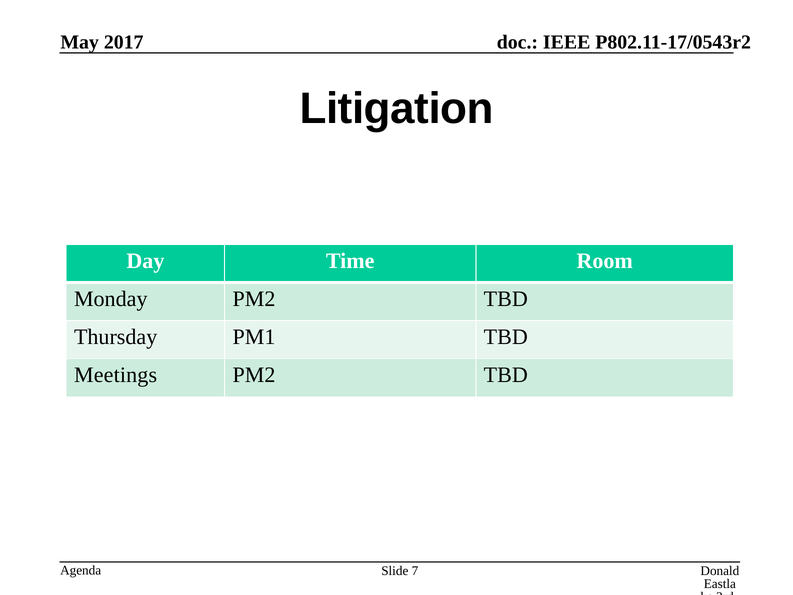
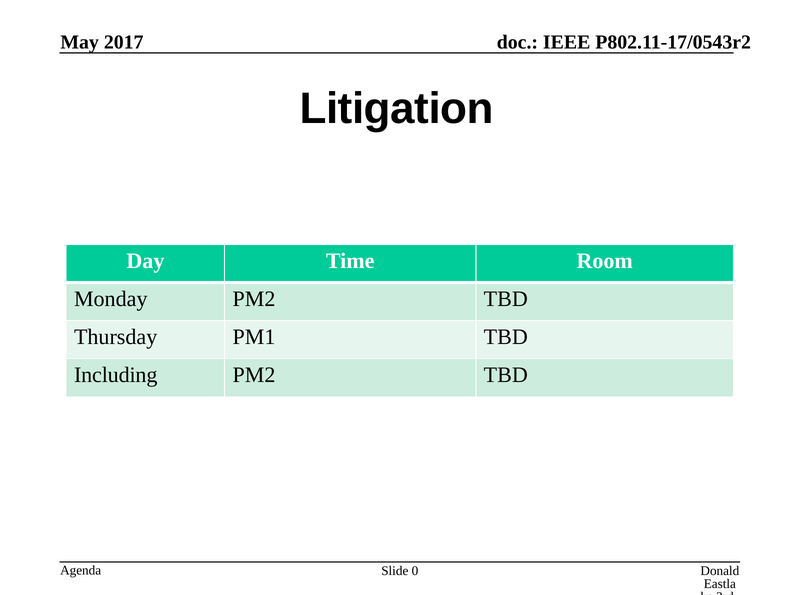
Meetings: Meetings -> Including
7: 7 -> 0
